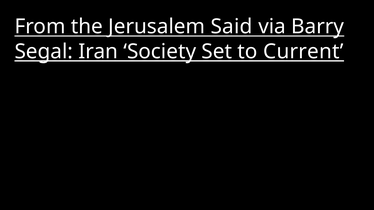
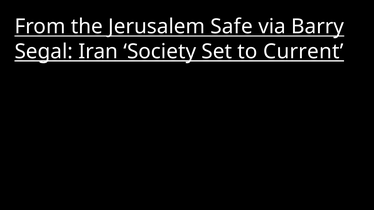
Said: Said -> Safe
